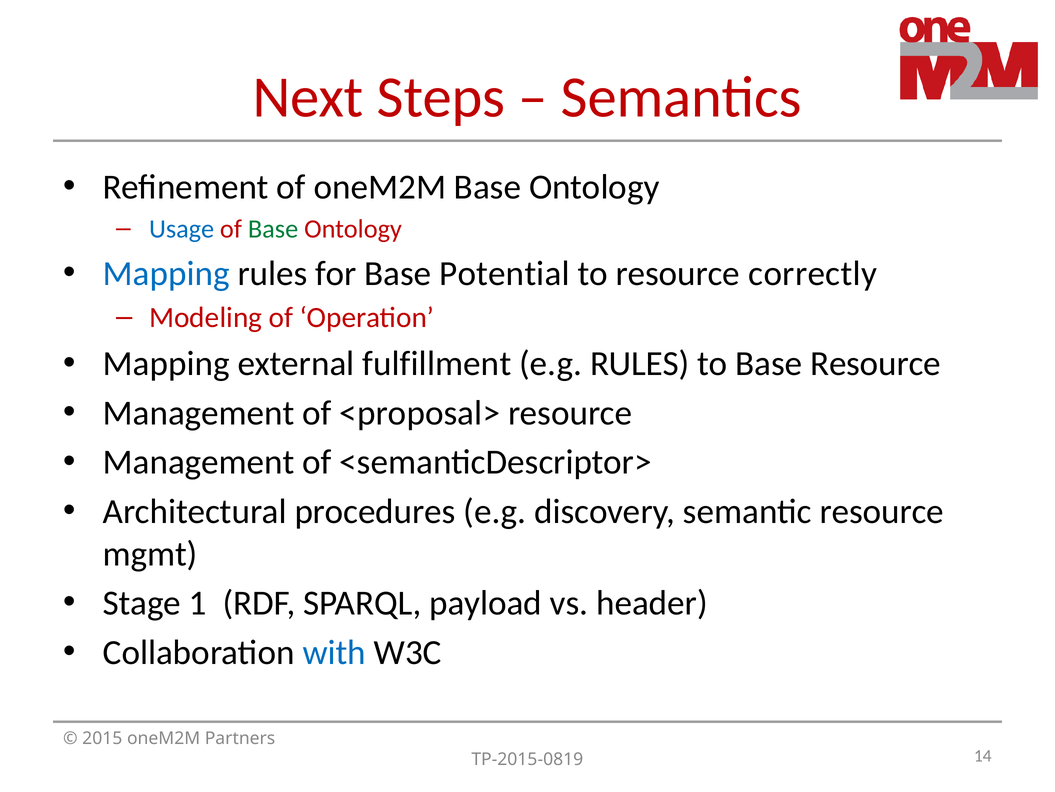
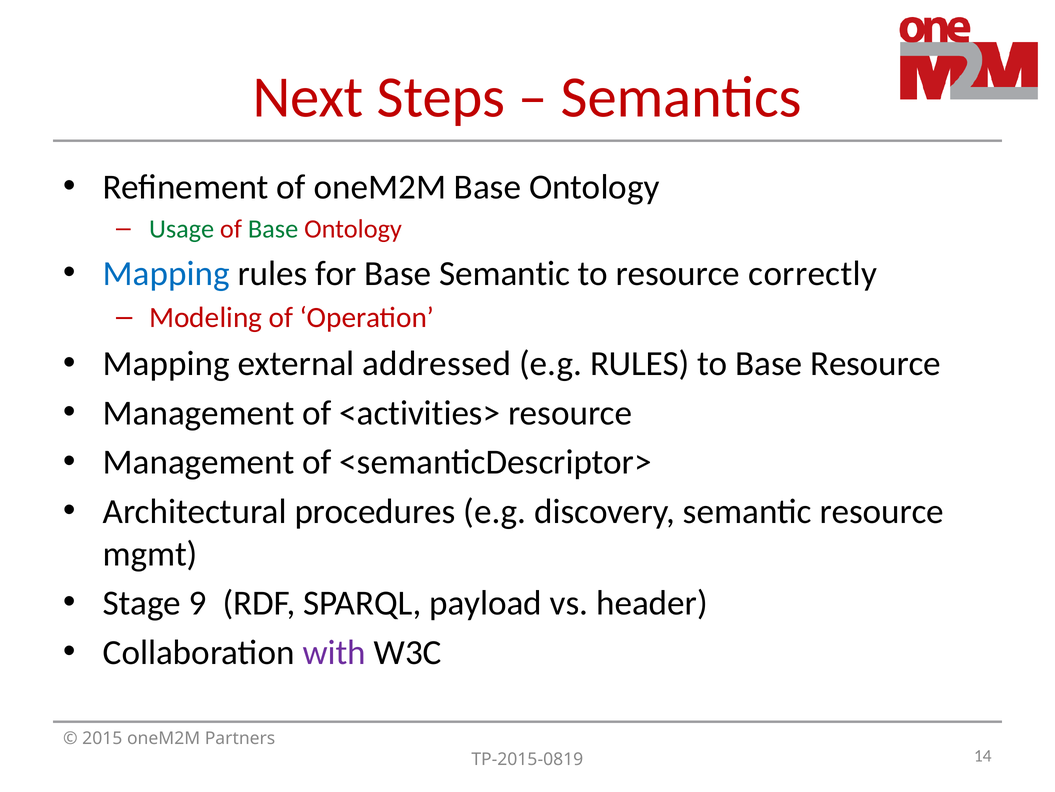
Usage colour: blue -> green
Base Potential: Potential -> Semantic
fulfillment: fulfillment -> addressed
<proposal>: <proposal> -> <activities>
1: 1 -> 9
with colour: blue -> purple
